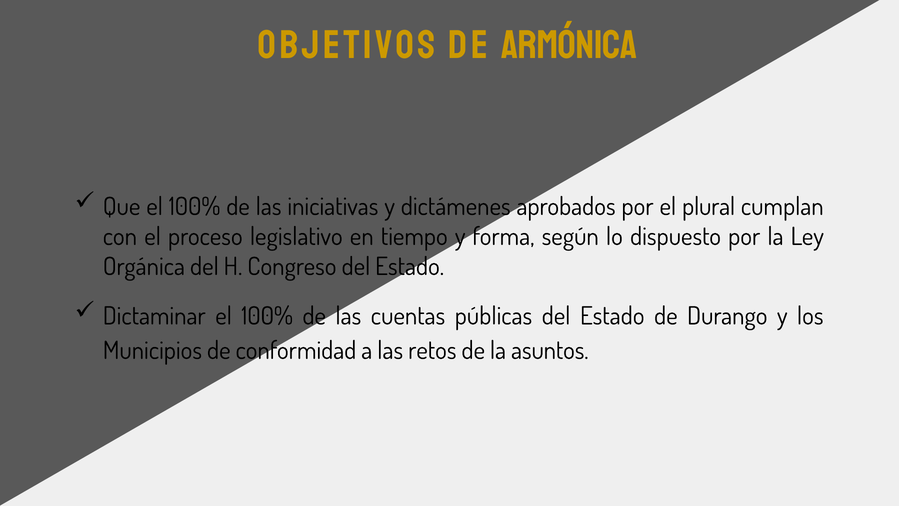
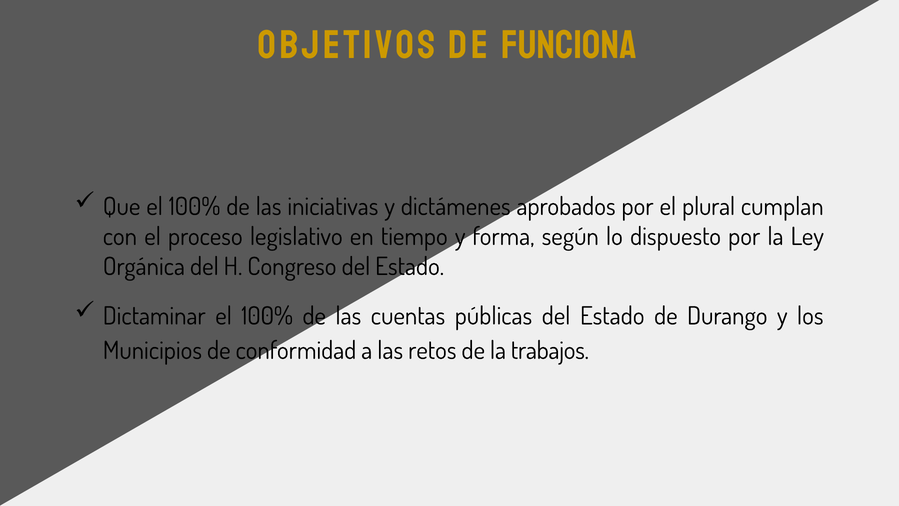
ARMÓNICA: ARMÓNICA -> FUNCIONA
asuntos: asuntos -> trabajos
